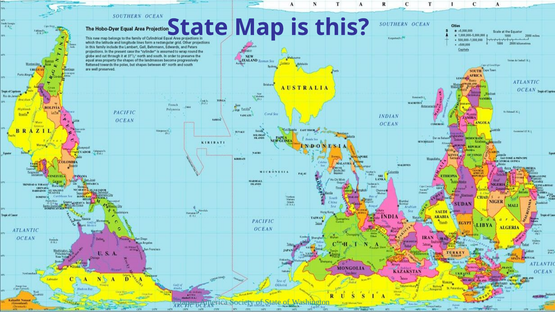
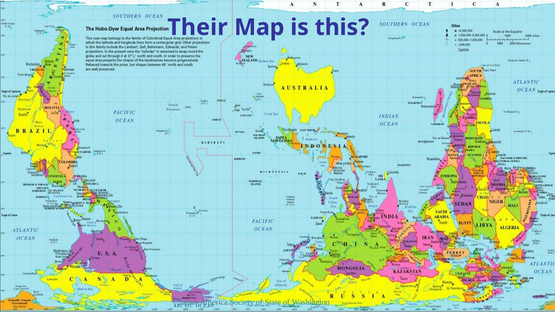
State at (198, 27): State -> Their
